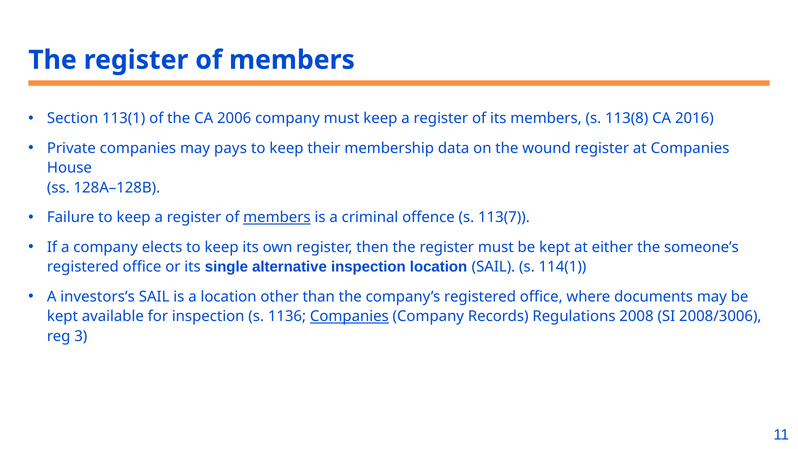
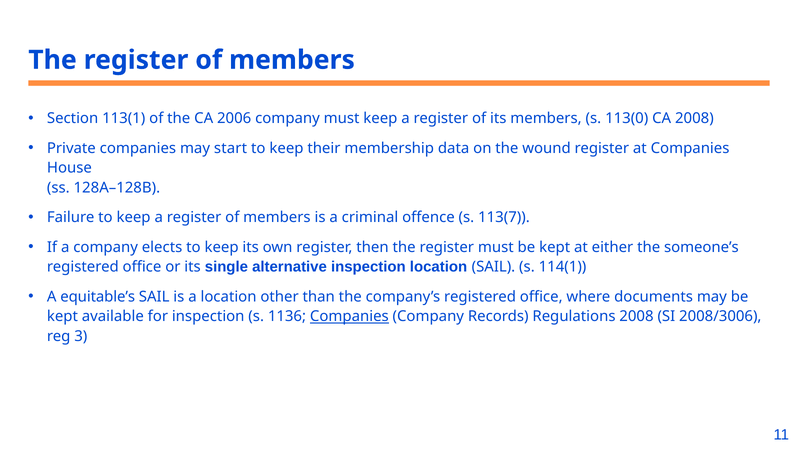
113(8: 113(8 -> 113(0
CA 2016: 2016 -> 2008
pays: pays -> start
members at (277, 217) underline: present -> none
investors’s: investors’s -> equitable’s
